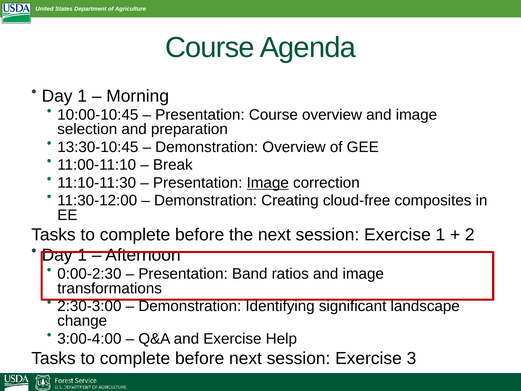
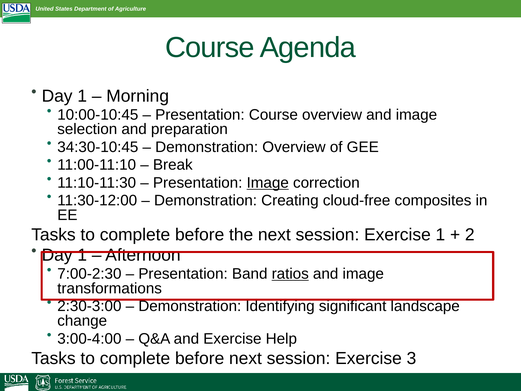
13:30-10:45: 13:30-10:45 -> 34:30-10:45
0:00-2:30: 0:00-2:30 -> 7:00-2:30
ratios underline: none -> present
